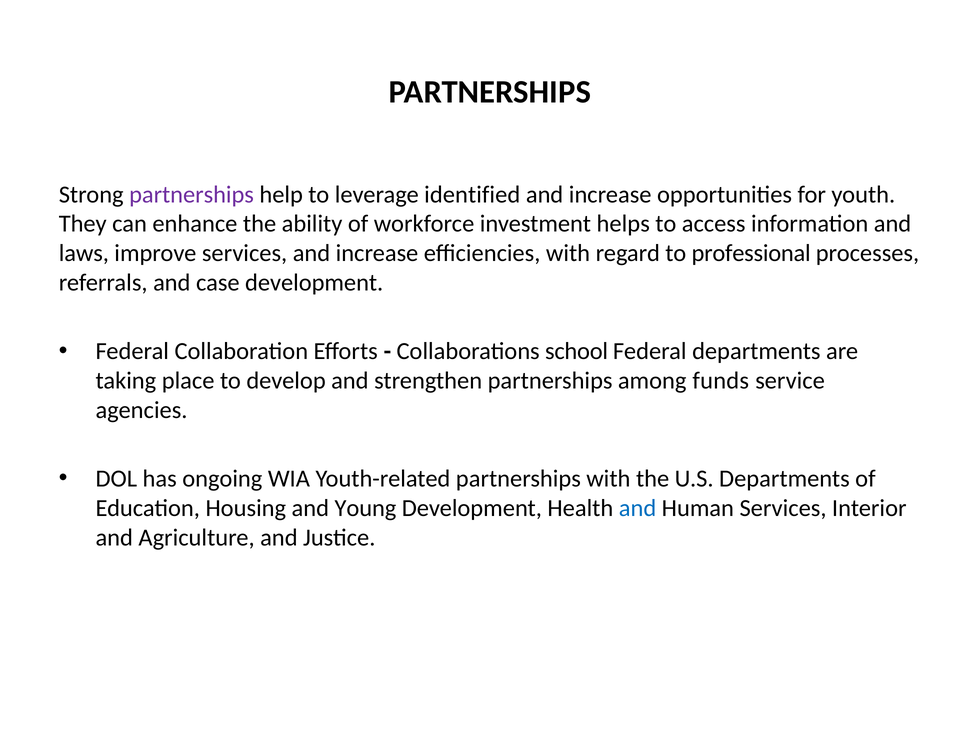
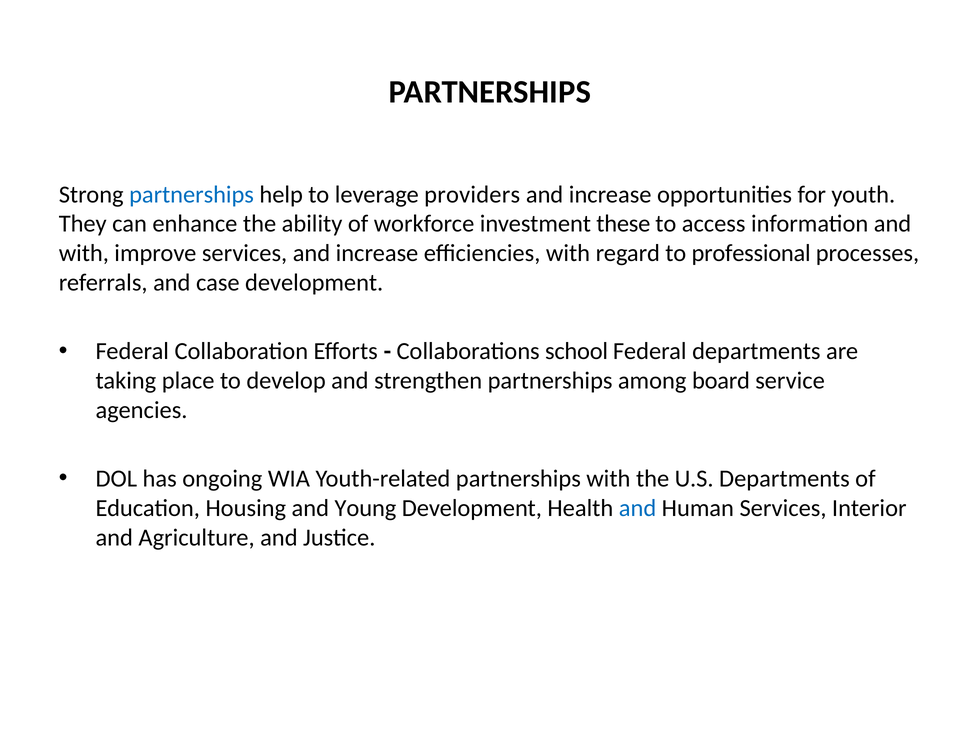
partnerships at (192, 194) colour: purple -> blue
identified: identified -> providers
helps: helps -> these
laws at (84, 253): laws -> with
funds: funds -> board
